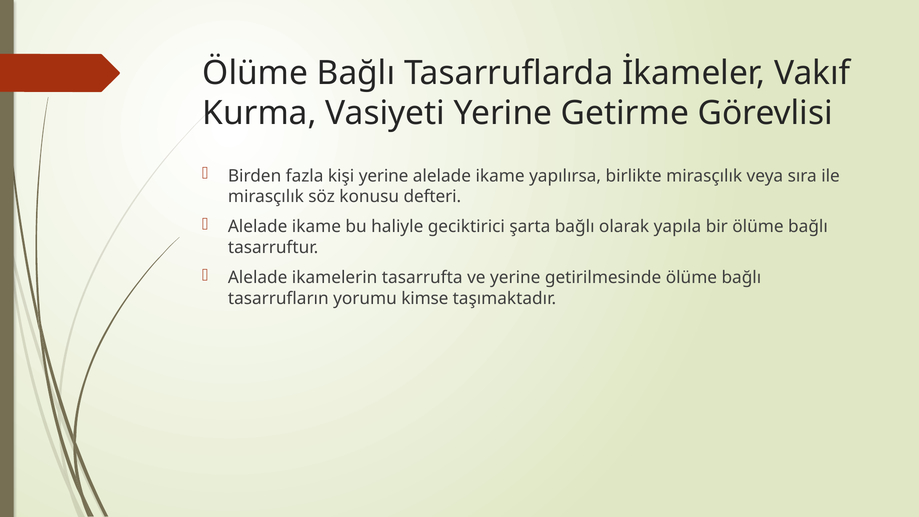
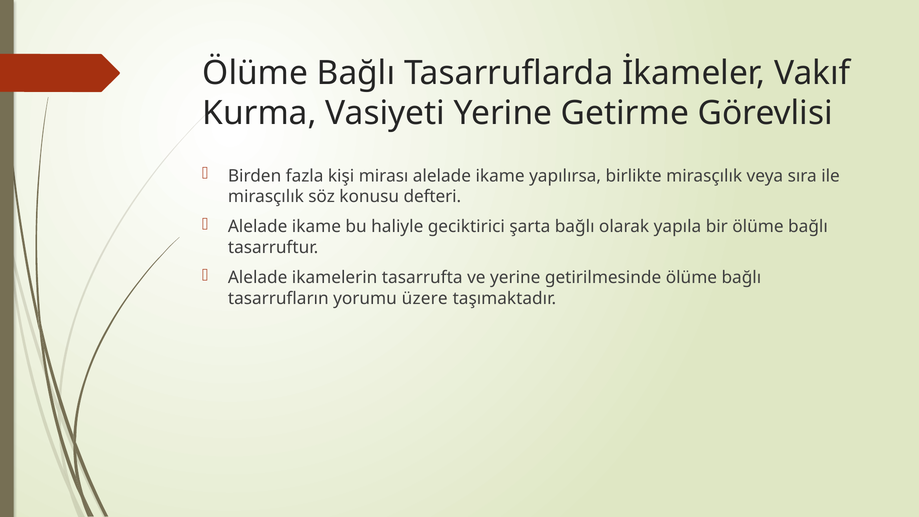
kişi yerine: yerine -> mirası
kimse: kimse -> üzere
